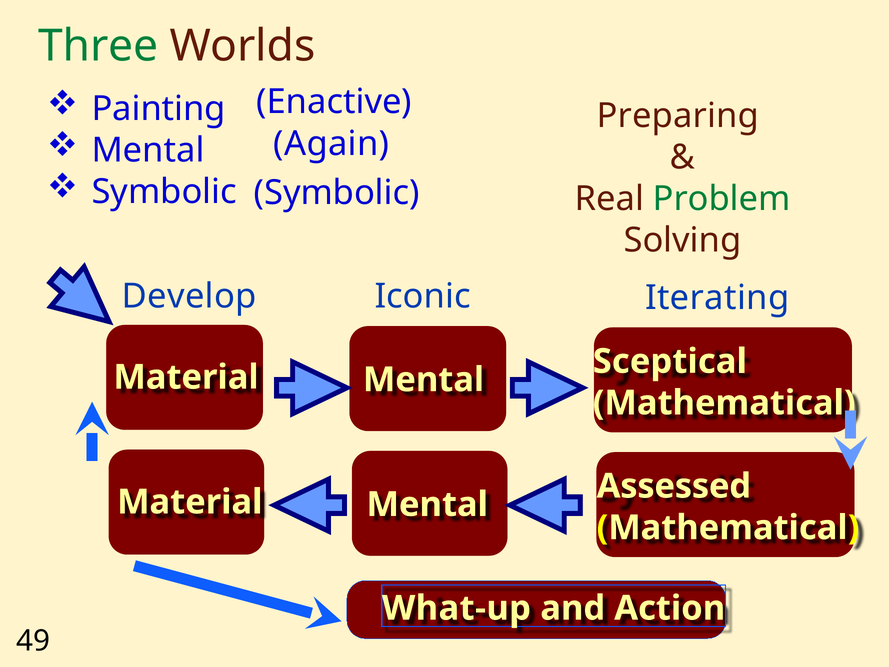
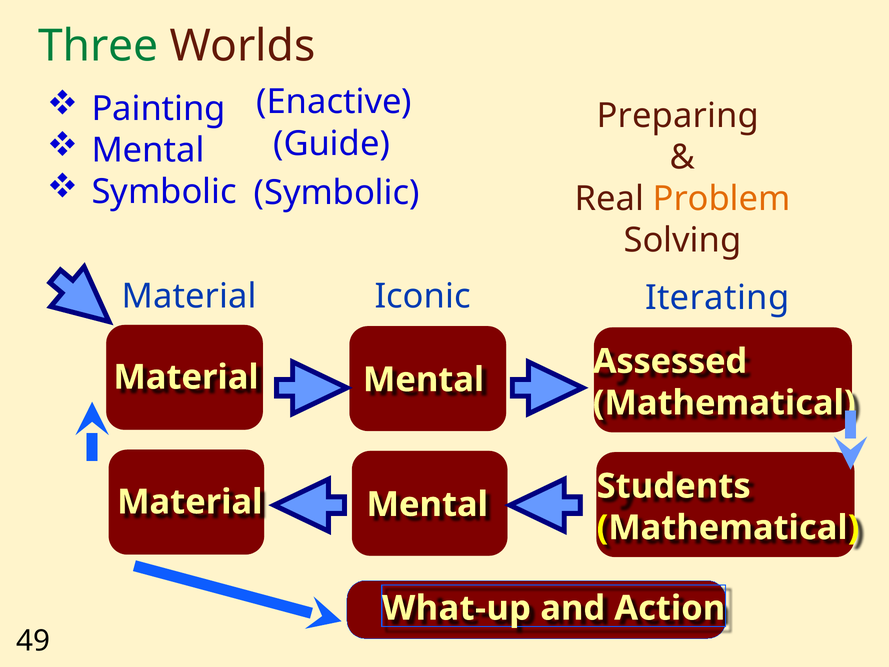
Again: Again -> Guide
Problem colour: green -> orange
Develop at (189, 296): Develop -> Material
Sceptical: Sceptical -> Assessed
Assessed: Assessed -> Students
